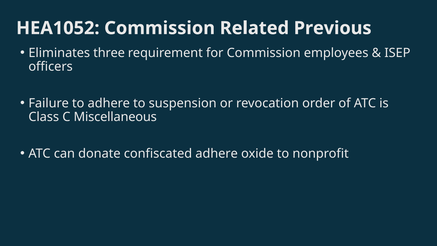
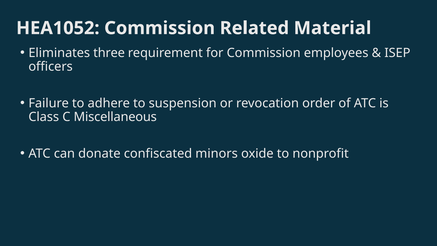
Previous: Previous -> Material
confiscated adhere: adhere -> minors
